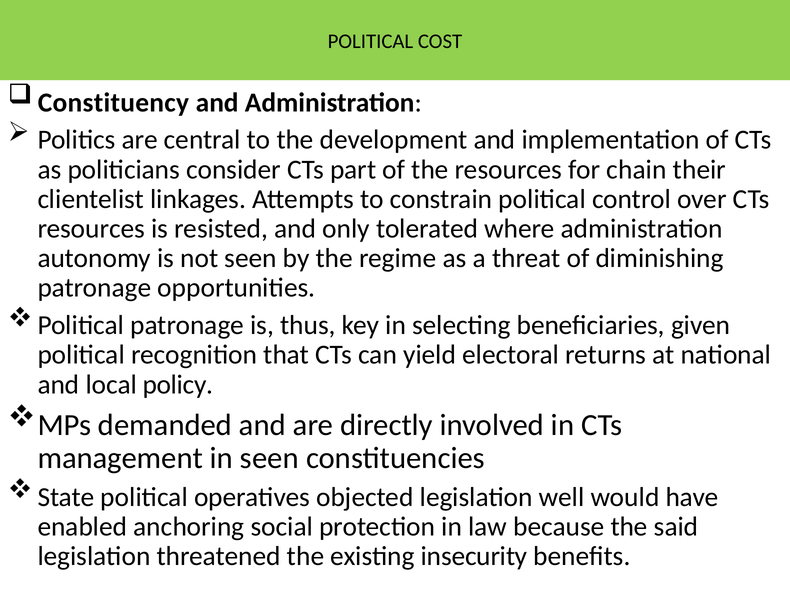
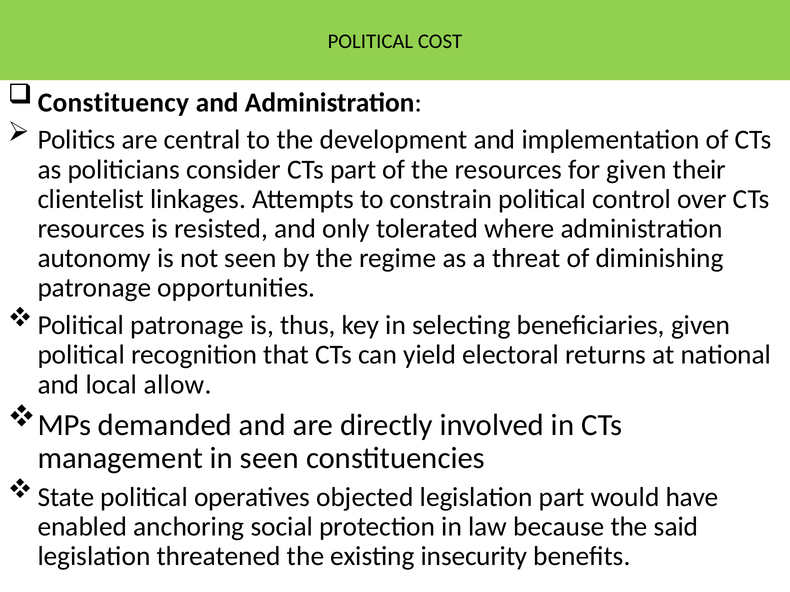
for chain: chain -> given
policy: policy -> allow
legislation well: well -> part
